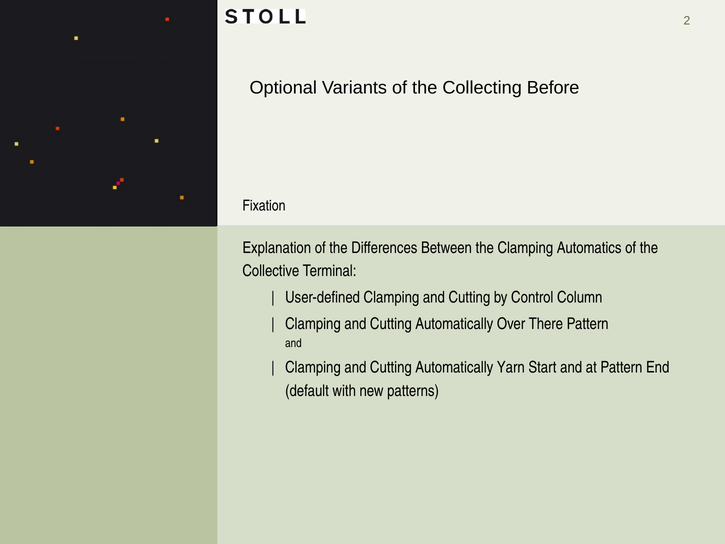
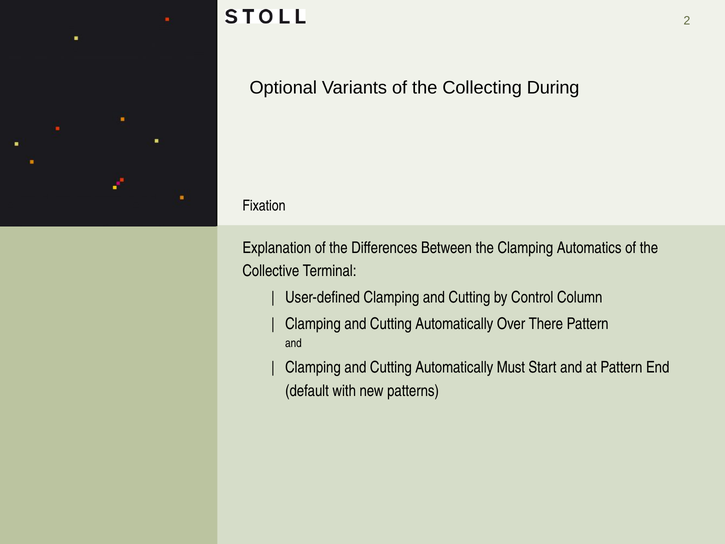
Before: Before -> During
Yarn: Yarn -> Must
